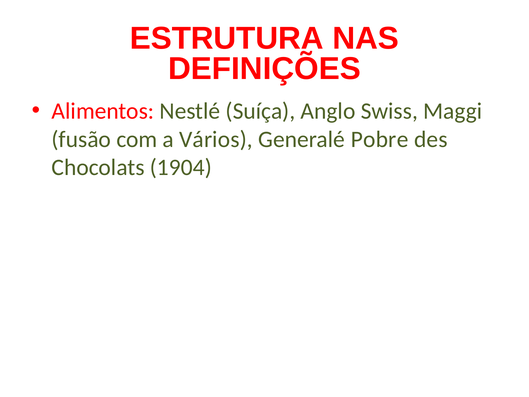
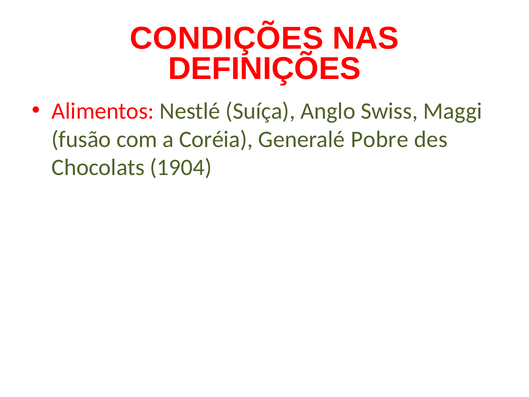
ESTRUTURA: ESTRUTURA -> CONDIÇÕES
Vários: Vários -> Coréia
